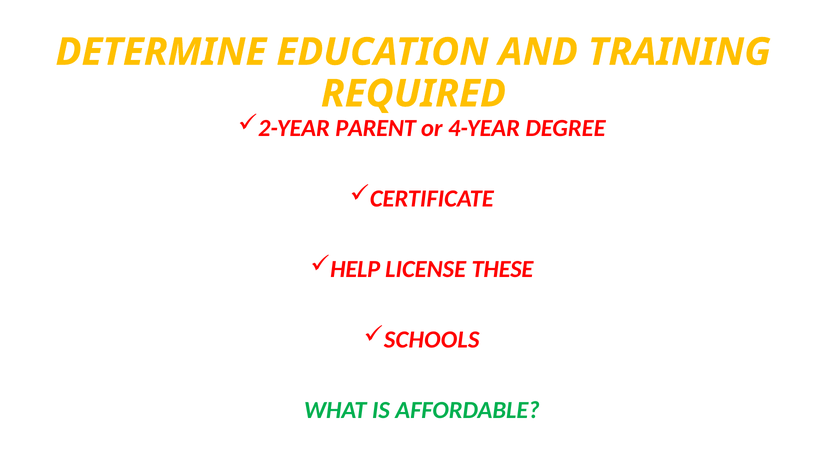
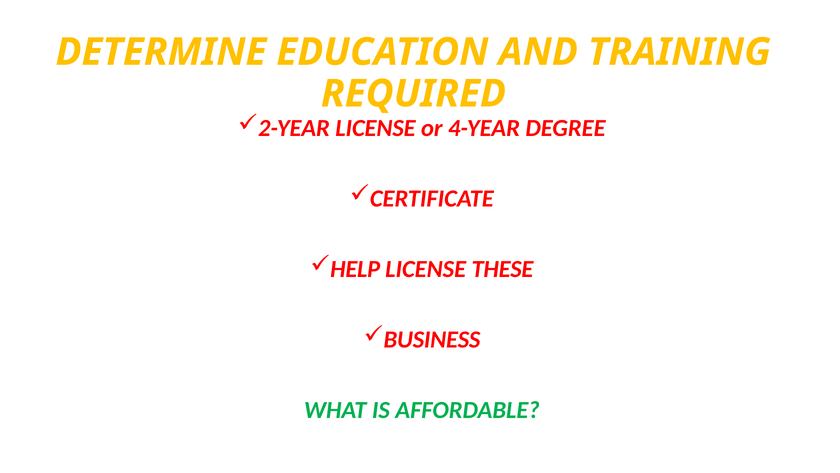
2-YEAR PARENT: PARENT -> LICENSE
SCHOOLS: SCHOOLS -> BUSINESS
